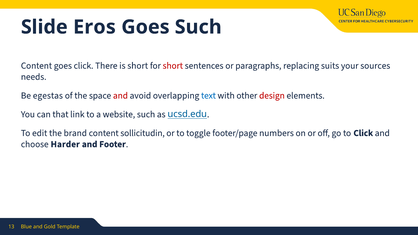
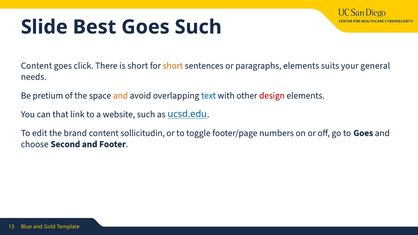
Eros: Eros -> Best
short at (173, 66) colour: red -> orange
paragraphs replacing: replacing -> elements
sources: sources -> general
egestas: egestas -> pretium
and at (120, 96) colour: red -> orange
to Click: Click -> Goes
Harder: Harder -> Second
